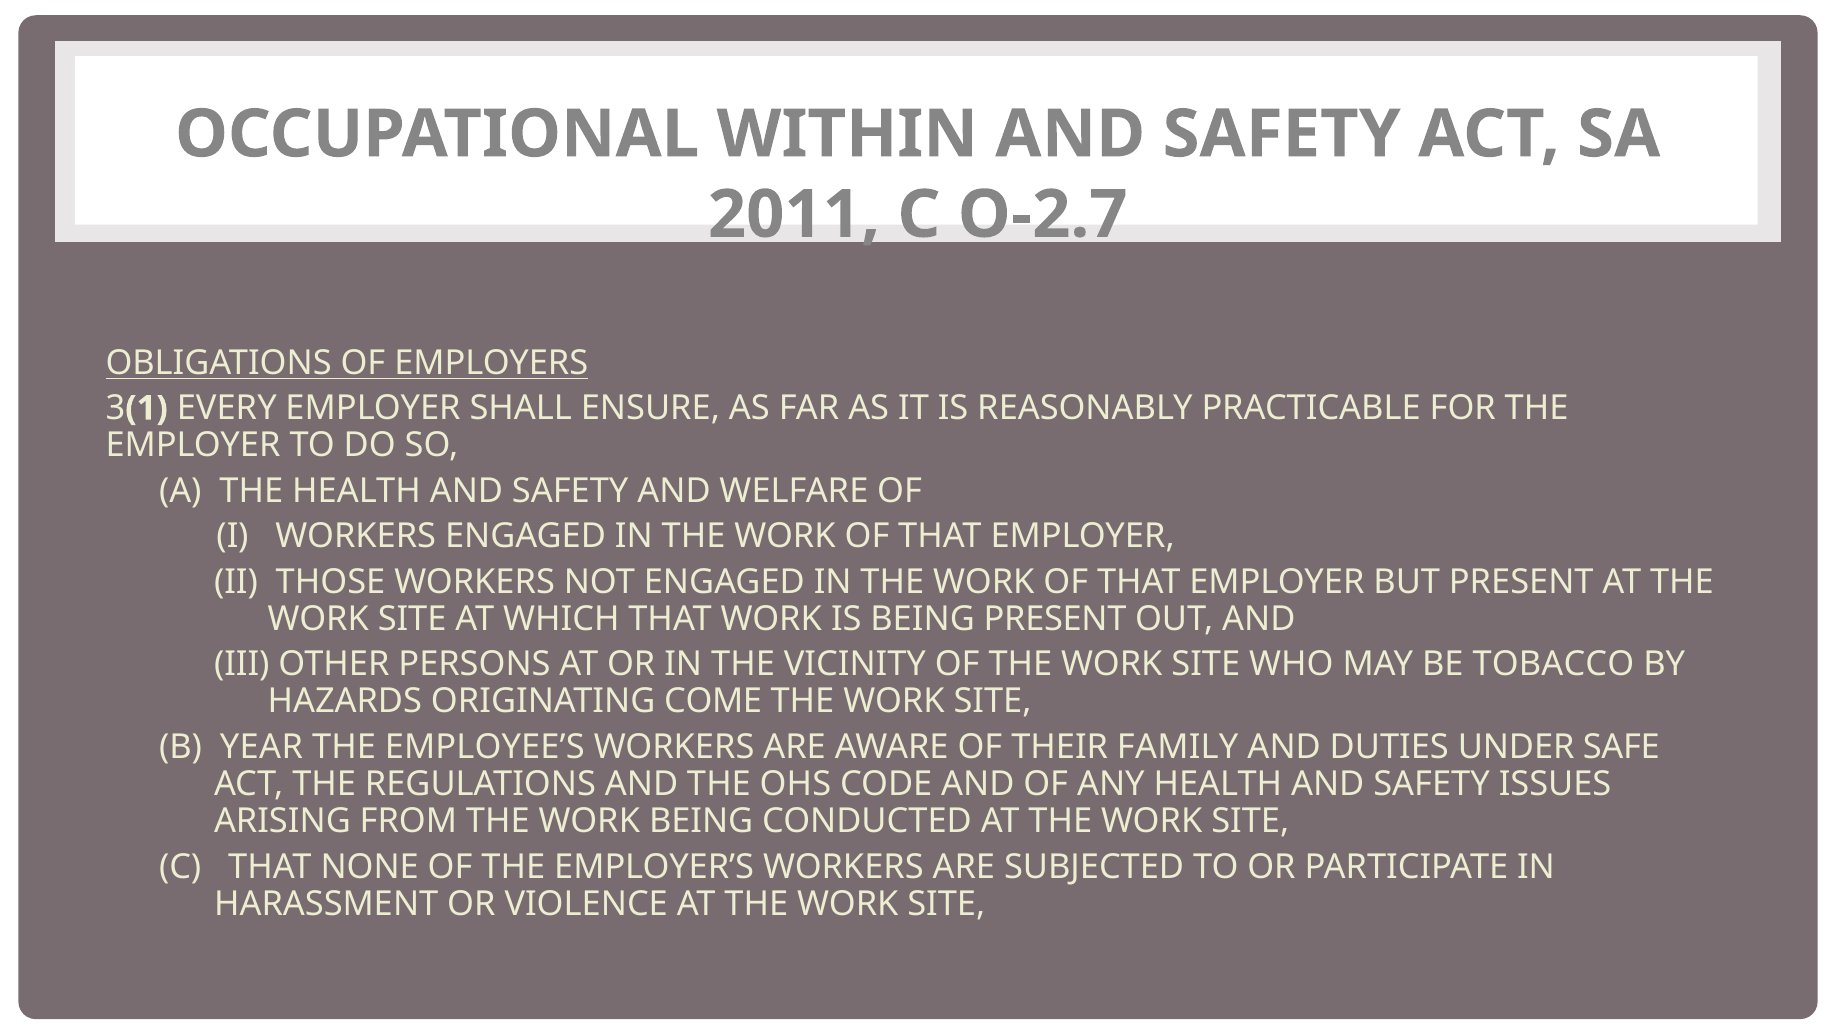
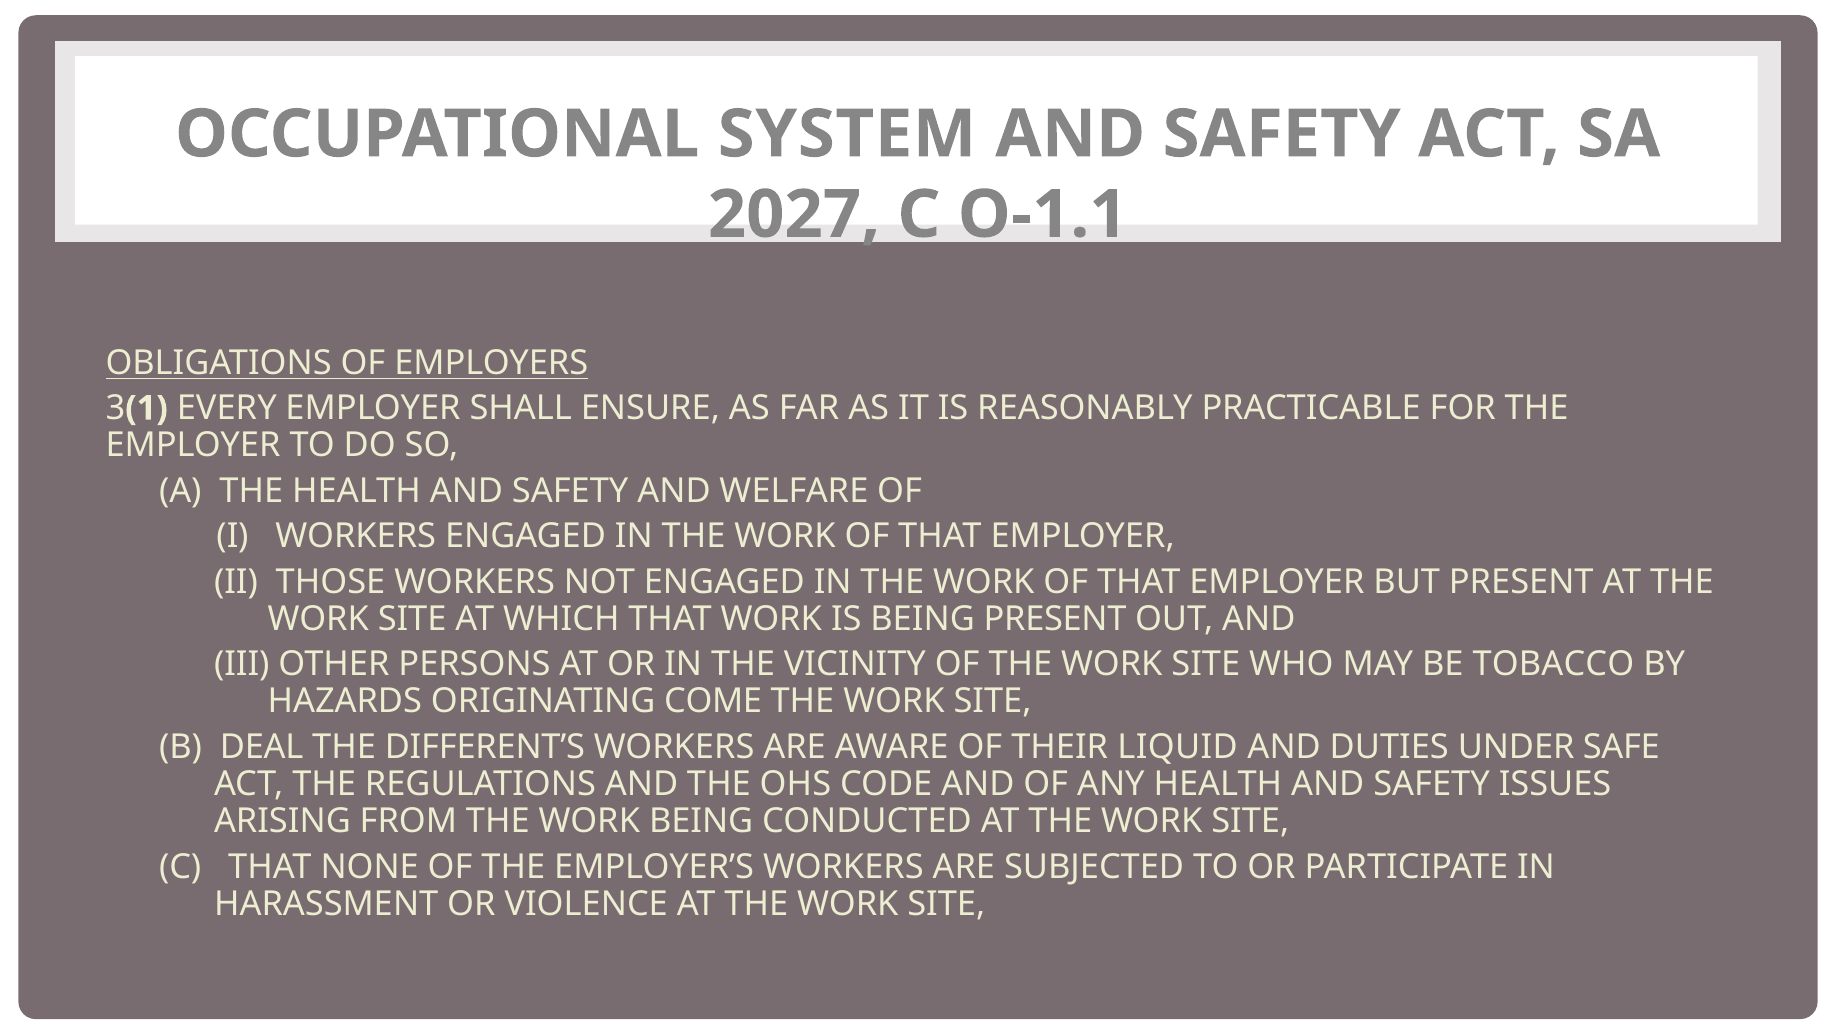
WITHIN: WITHIN -> SYSTEM
2011: 2011 -> 2027
O-2.7: O-2.7 -> O-1.1
YEAR: YEAR -> DEAL
EMPLOYEE’S: EMPLOYEE’S -> DIFFERENT’S
FAMILY: FAMILY -> LIQUID
